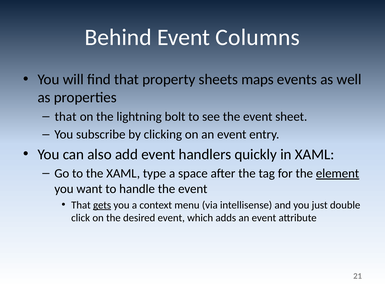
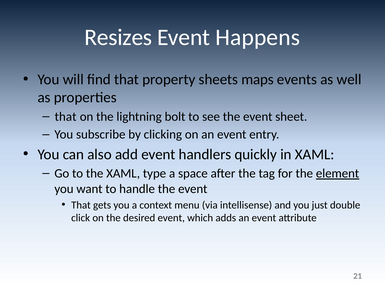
Behind: Behind -> Resizes
Columns: Columns -> Happens
gets underline: present -> none
